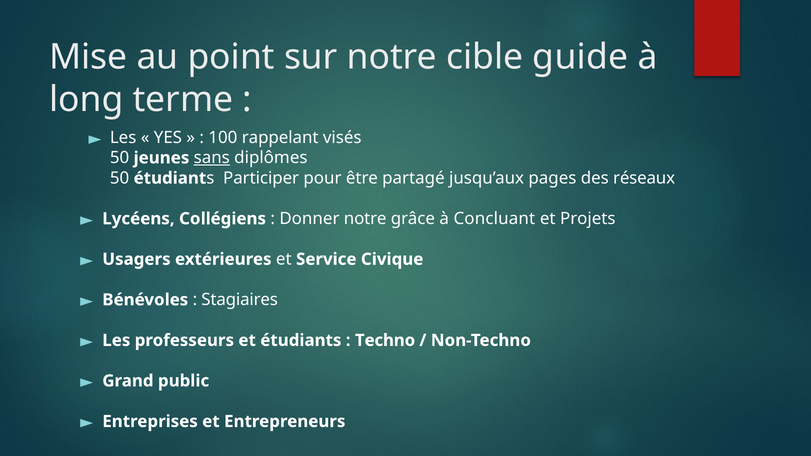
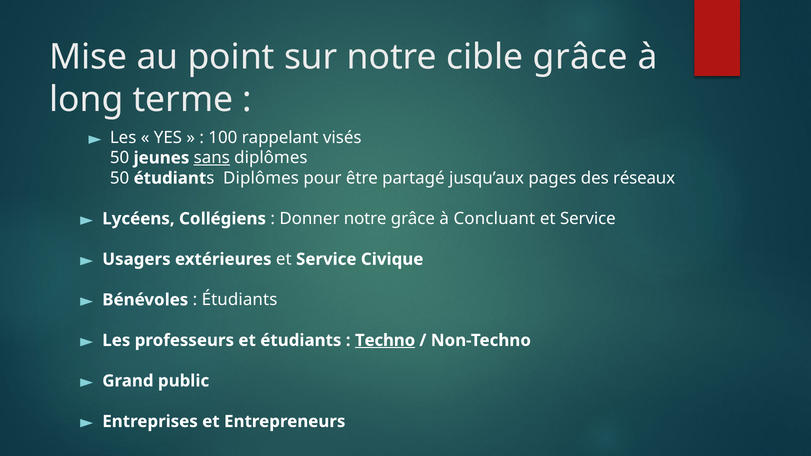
cible guide: guide -> grâce
Participer at (261, 178): Participer -> Diplômes
Projets at (588, 219): Projets -> Service
Stagiaires at (240, 300): Stagiaires -> Étudiants
Techno underline: none -> present
